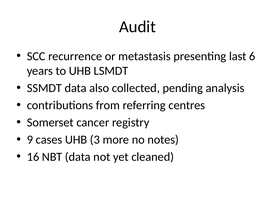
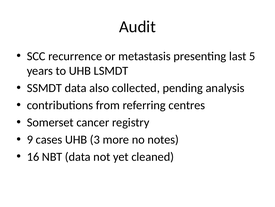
6: 6 -> 5
